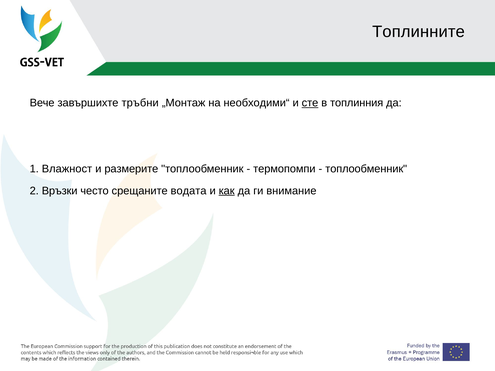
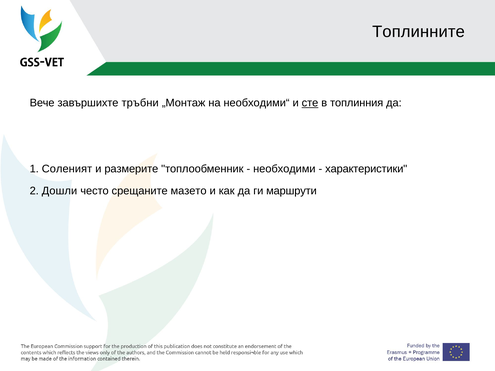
Влажност: Влажност -> Соленият
термопомпи: термопомпи -> необходими
топлообменник at (366, 169): топлообменник -> характеристики
Връзки: Връзки -> Дошли
водата: водата -> мазето
как underline: present -> none
внимание: внимание -> маршрути
